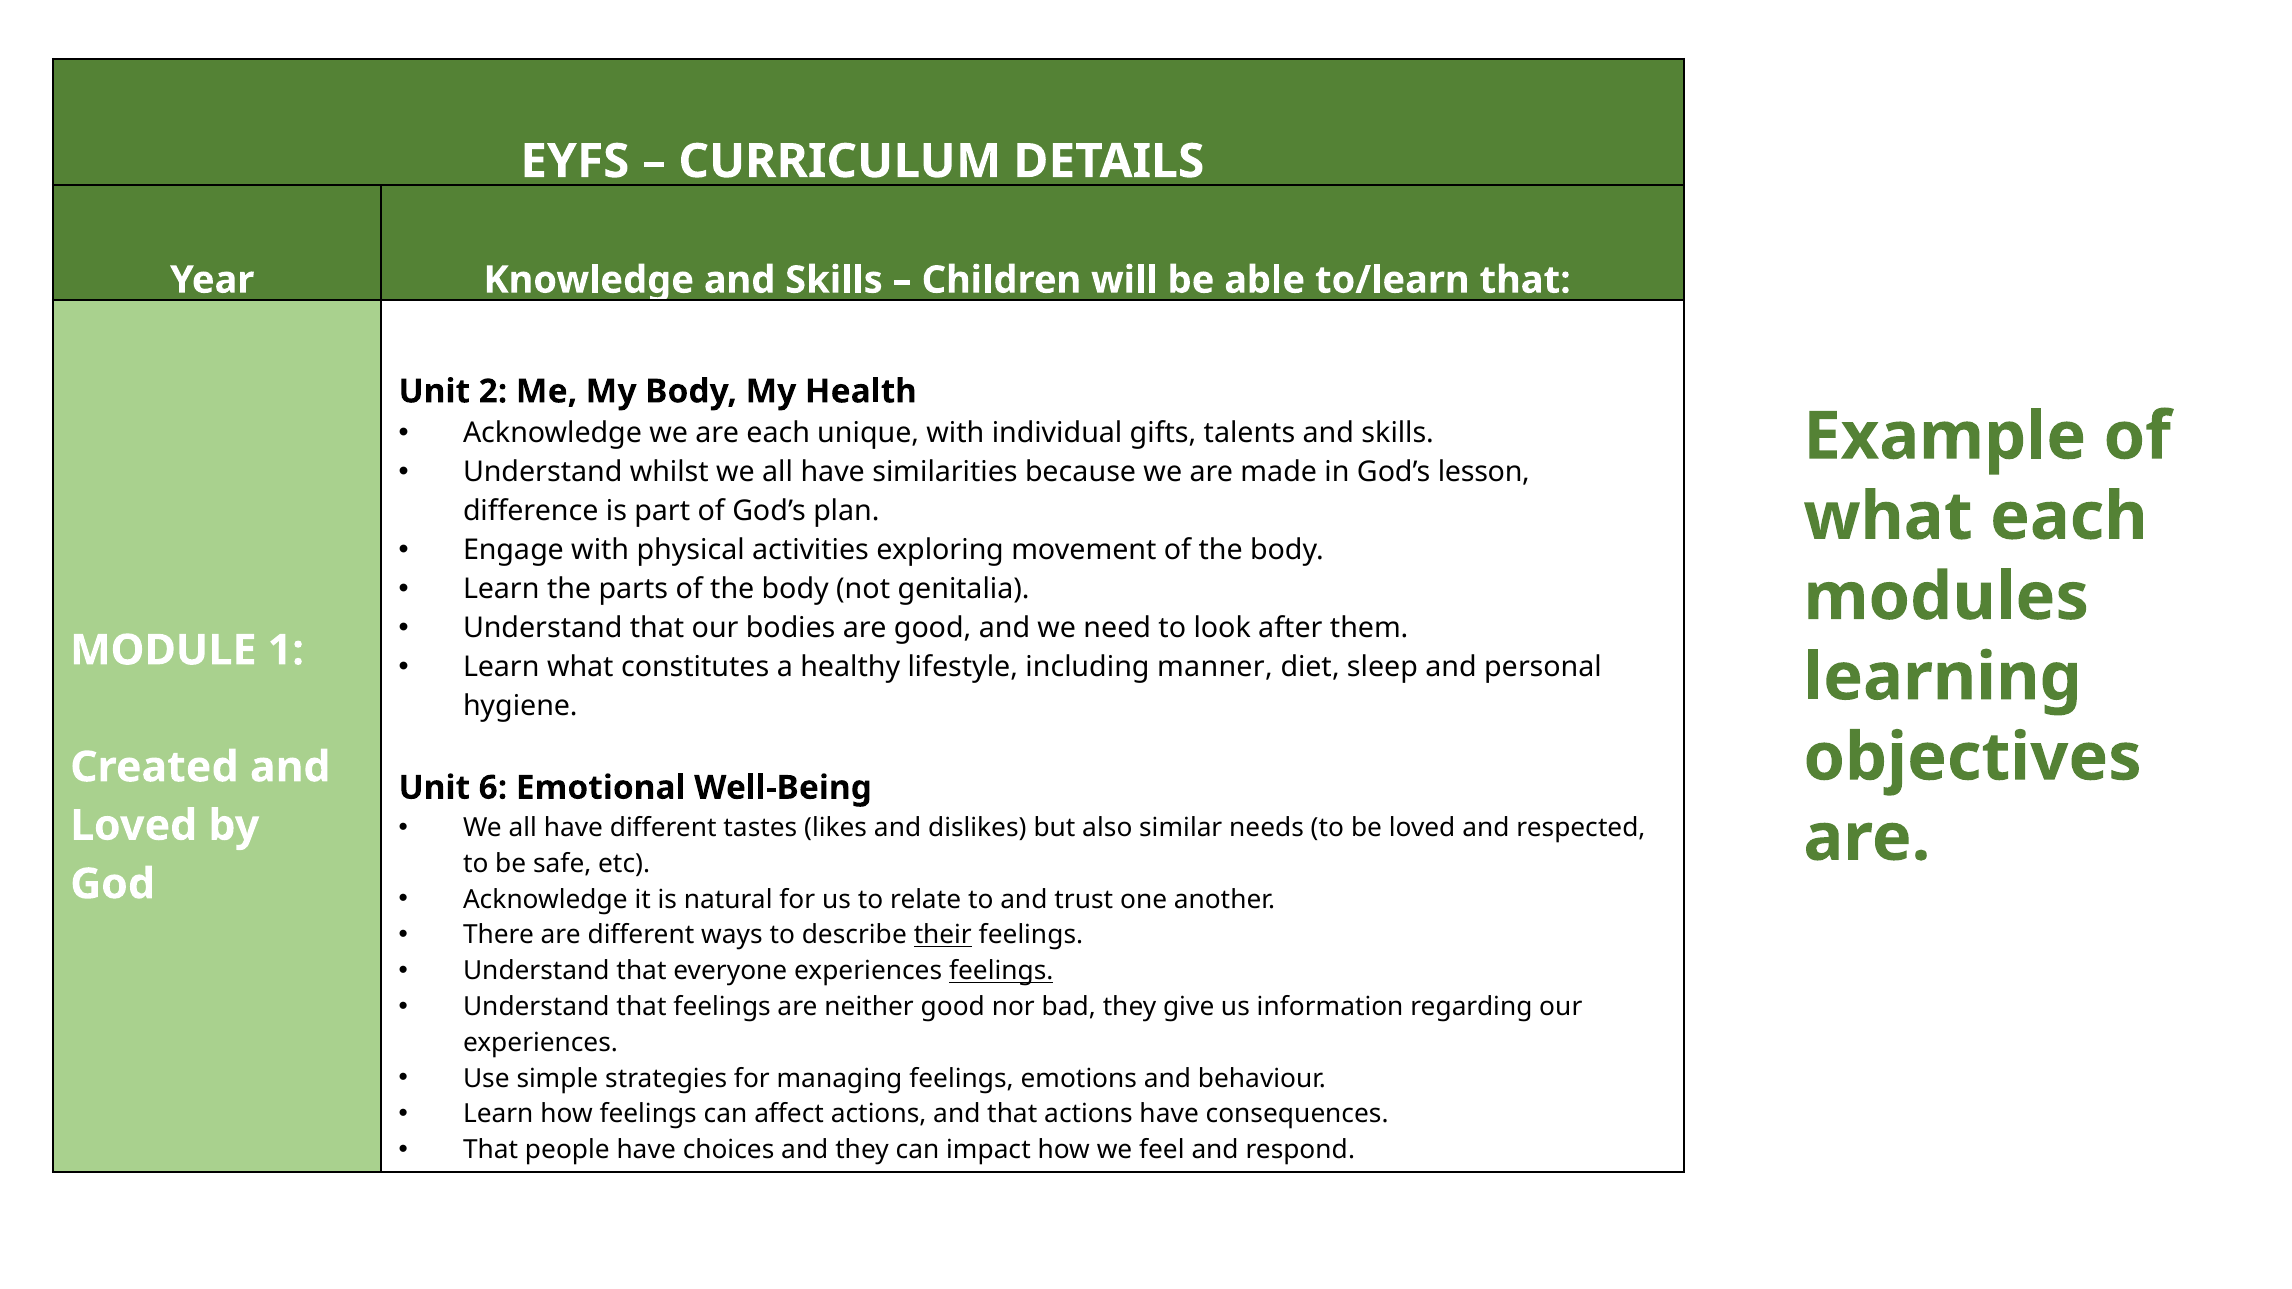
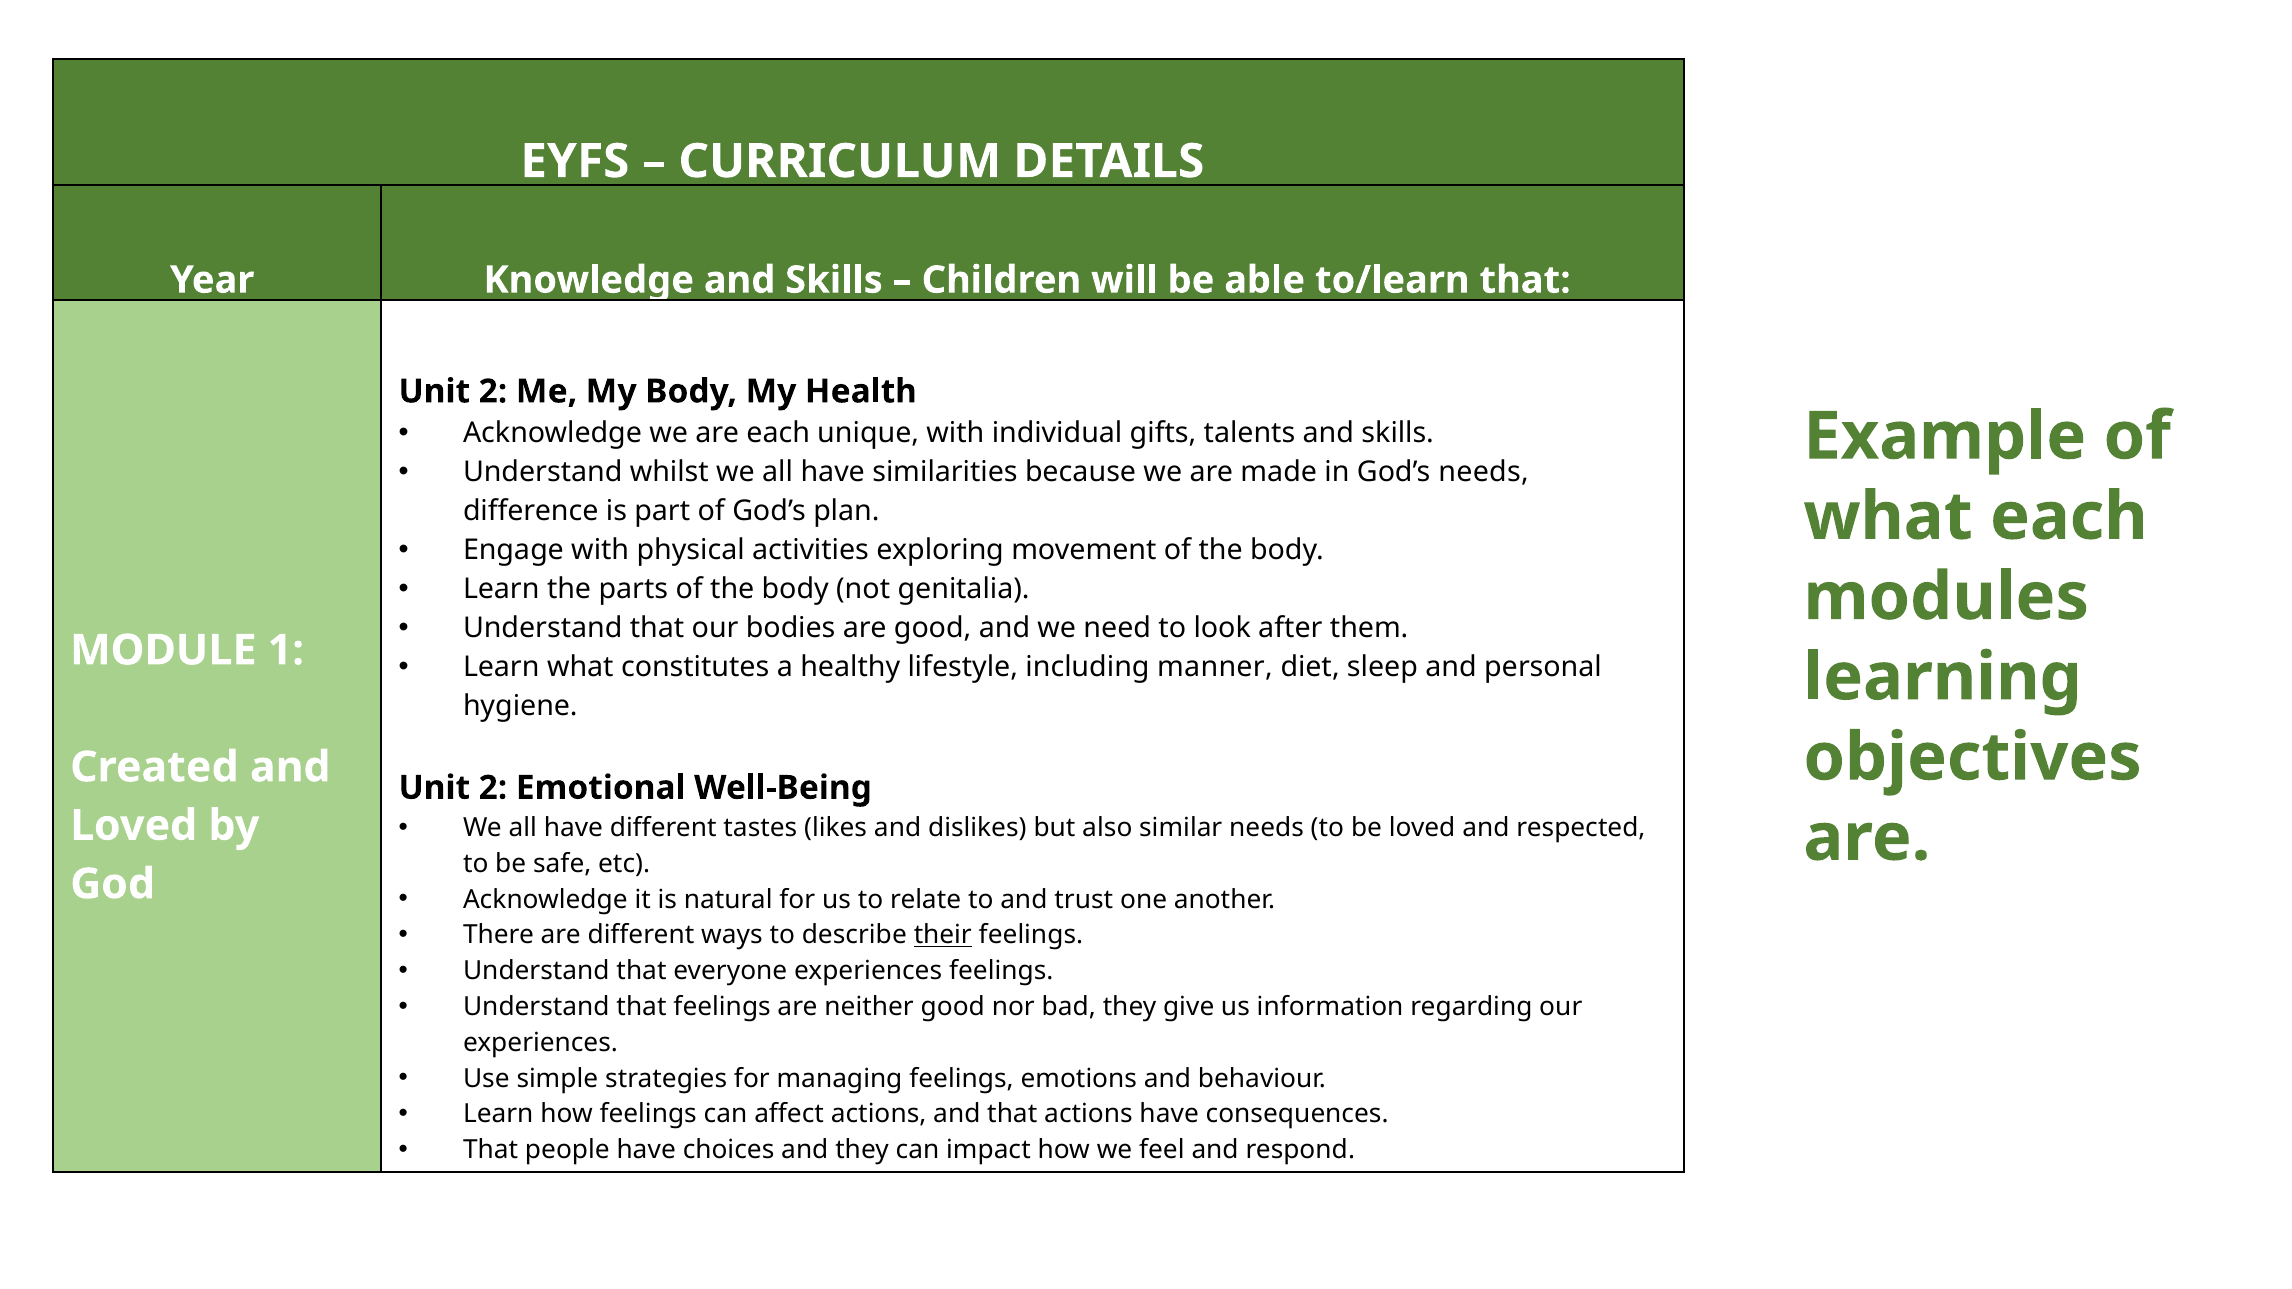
God’s lesson: lesson -> needs
6 at (493, 788): 6 -> 2
feelings at (1001, 971) underline: present -> none
